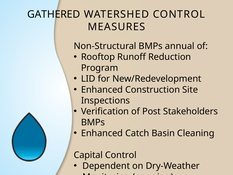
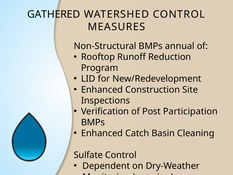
Stakeholders: Stakeholders -> Participation
Capital: Capital -> Sulfate
